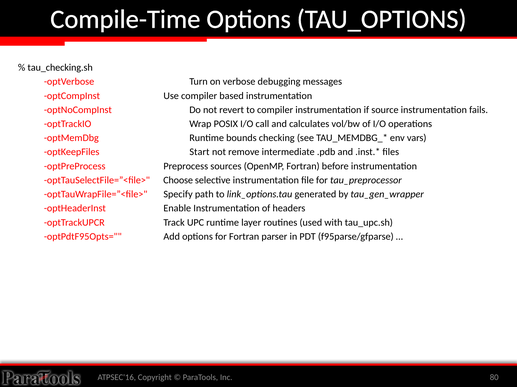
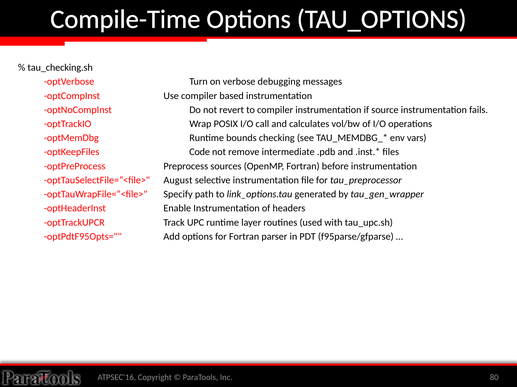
Start: Start -> Code
Choose: Choose -> August
